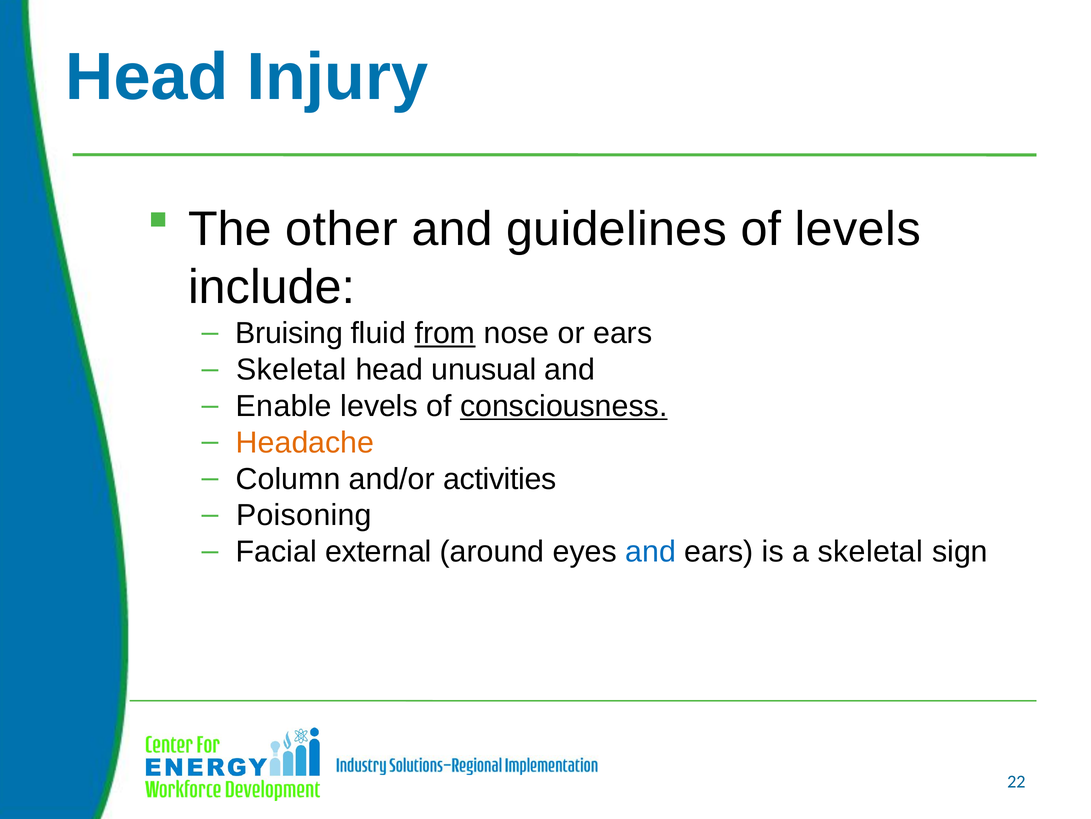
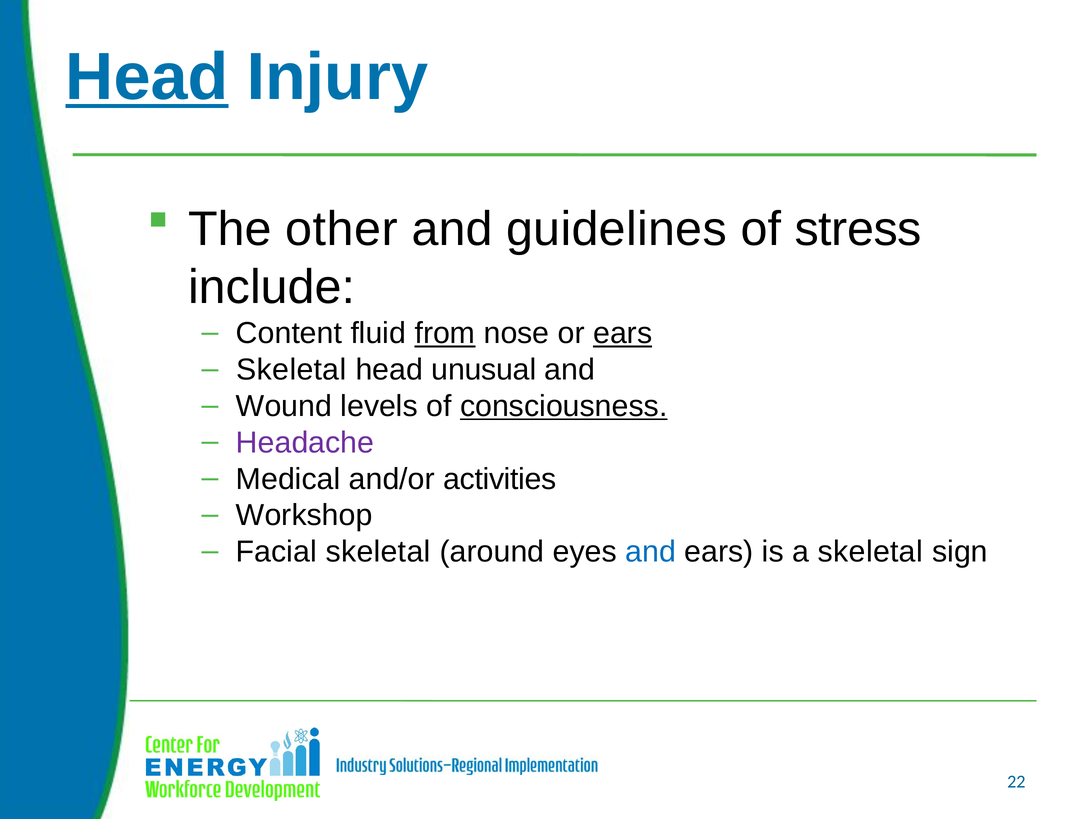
Head at (147, 77) underline: none -> present
of levels: levels -> stress
Bruising: Bruising -> Content
ears at (623, 333) underline: none -> present
Enable: Enable -> Wound
Headache colour: orange -> purple
Column: Column -> Medical
Poisoning: Poisoning -> Workshop
Facial external: external -> skeletal
